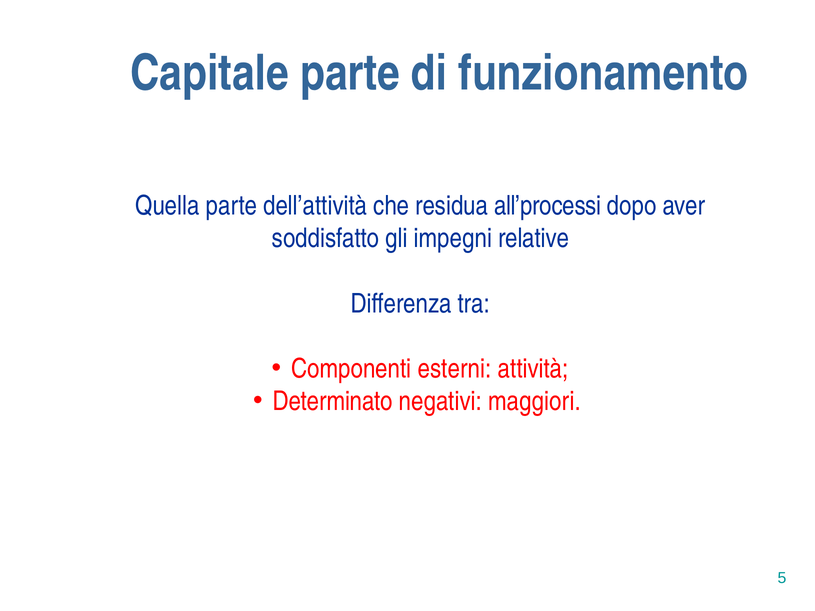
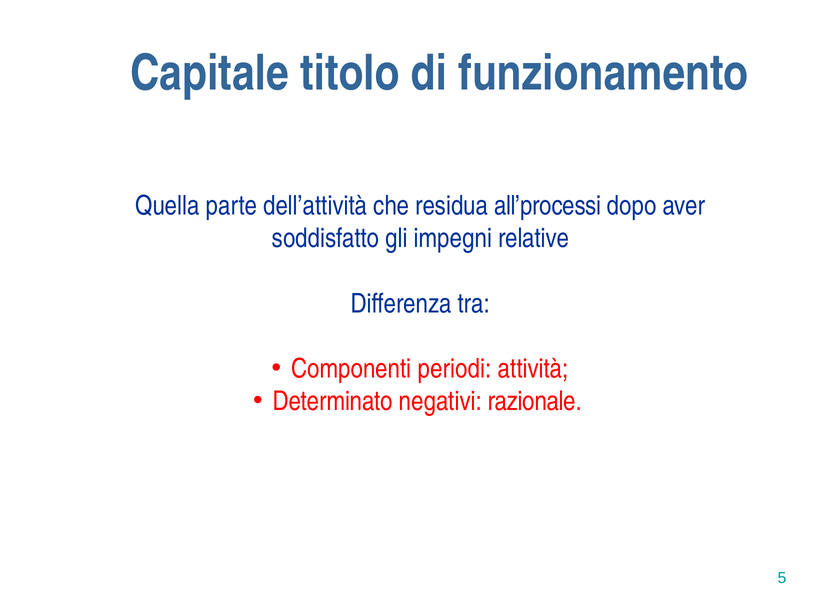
Capitale parte: parte -> titolo
esterni: esterni -> periodi
maggiori: maggiori -> razionale
